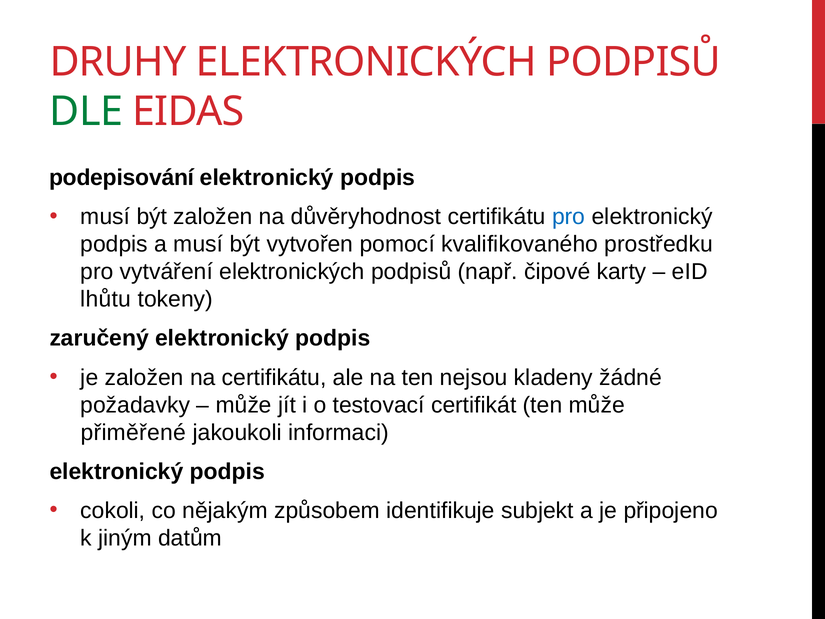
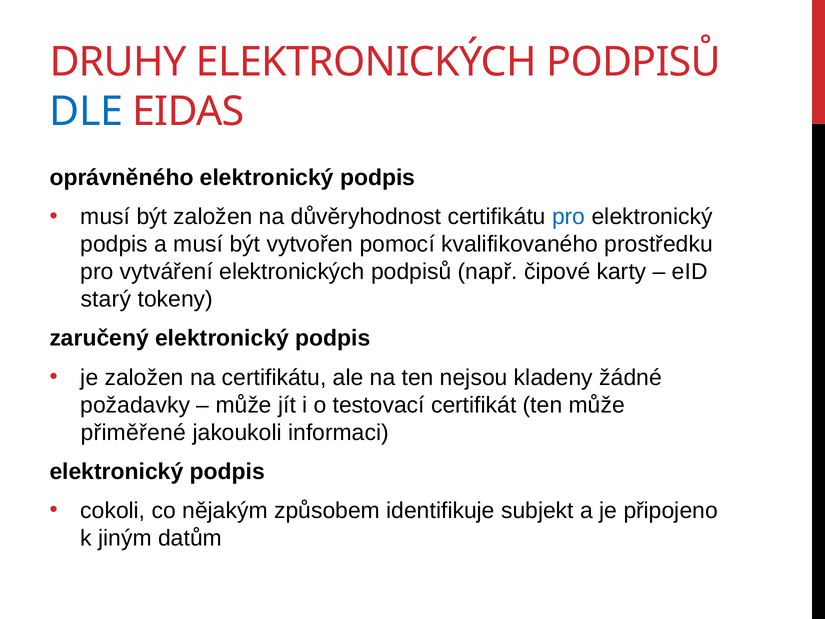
DLE colour: green -> blue
podepisování: podepisování -> oprávněného
lhůtu: lhůtu -> starý
